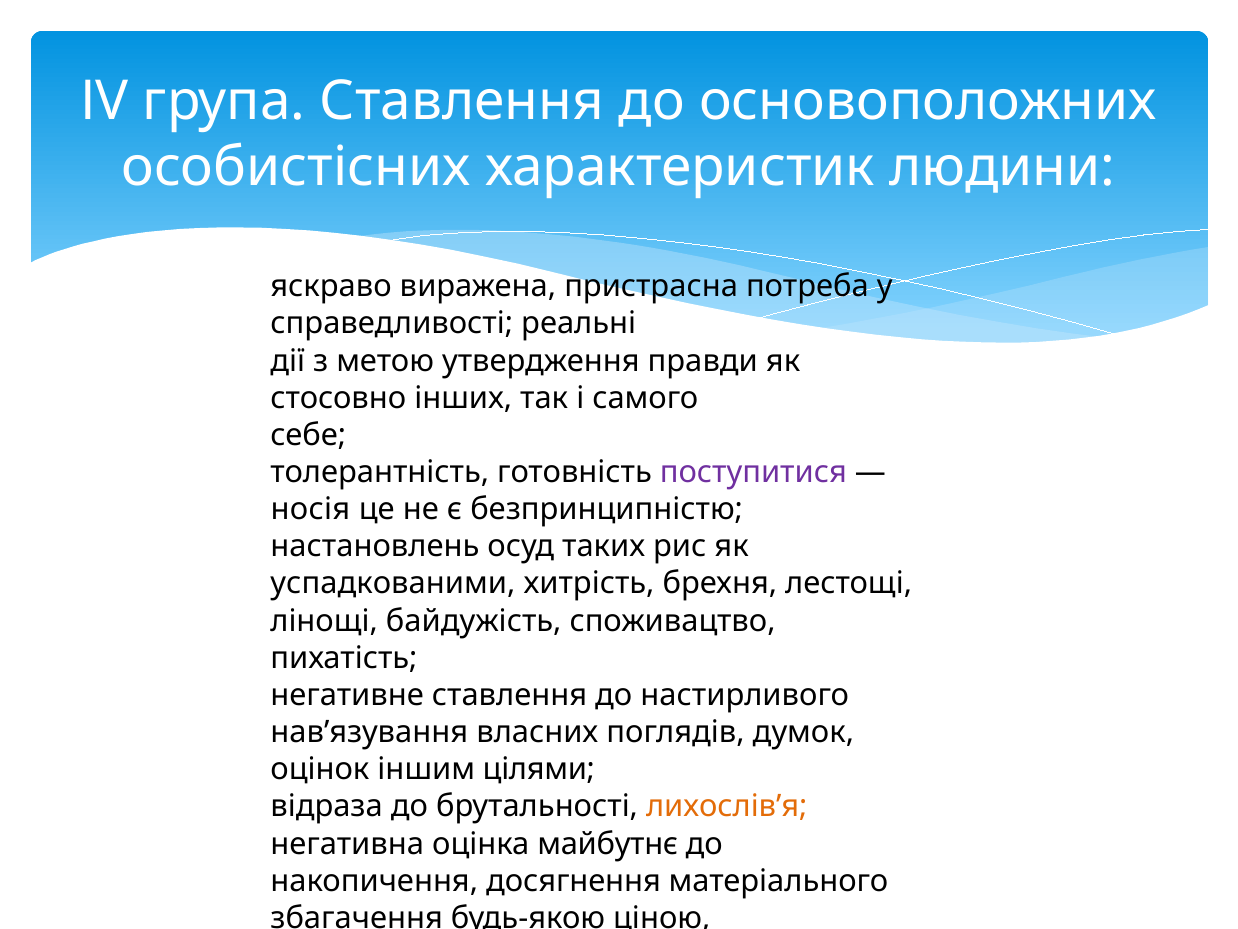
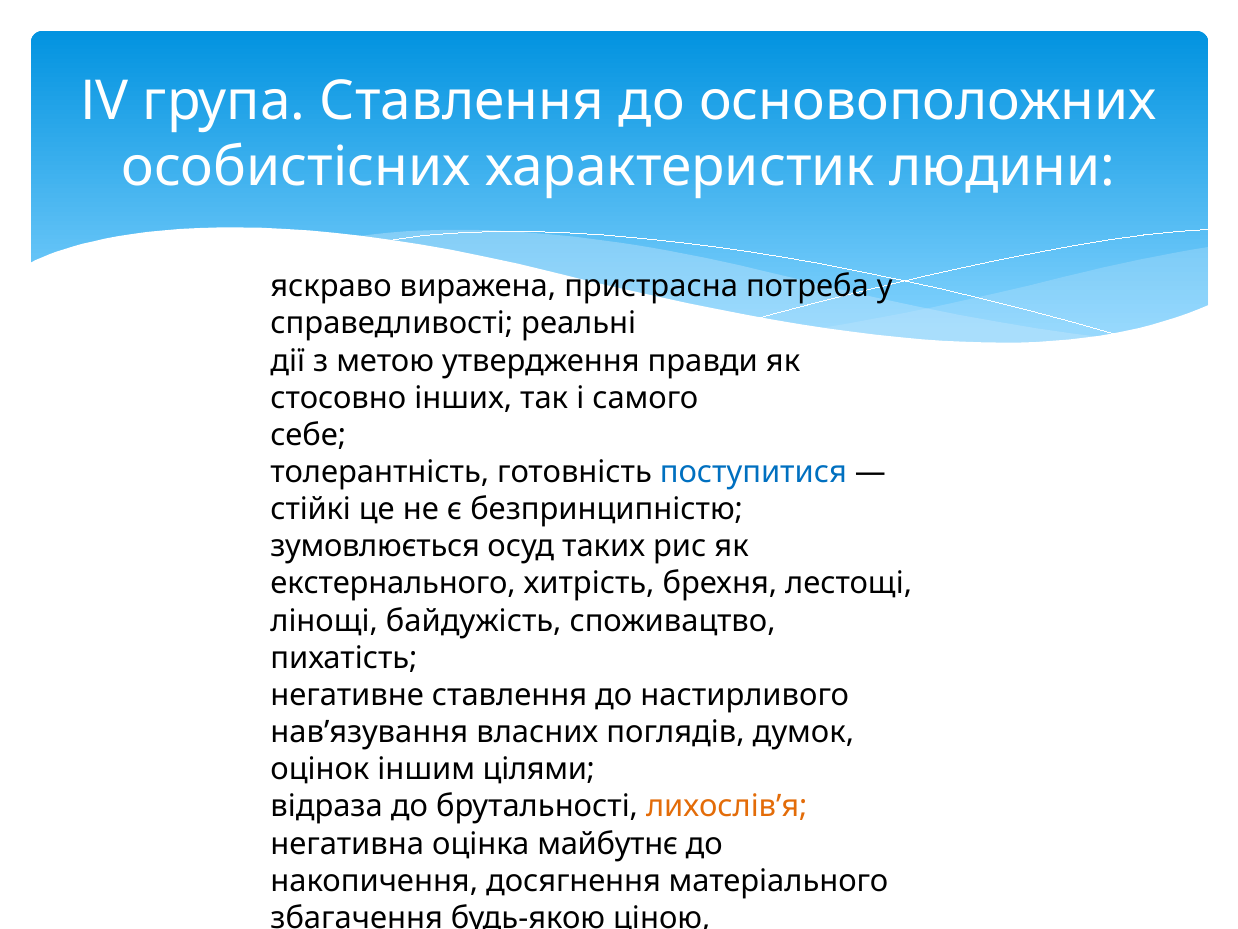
поступитися colour: purple -> blue
носія: носія -> стійкі
настановлень: настановлень -> зумовлюється
успадкованими: успадкованими -> екстернального
